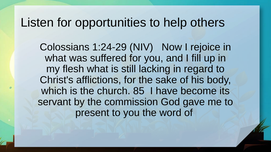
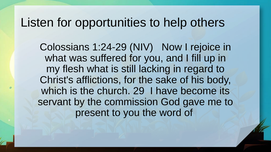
85: 85 -> 29
